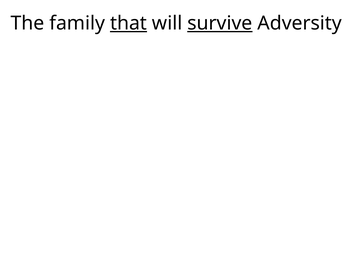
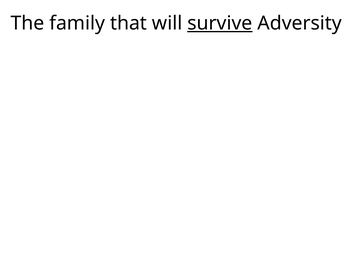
that underline: present -> none
